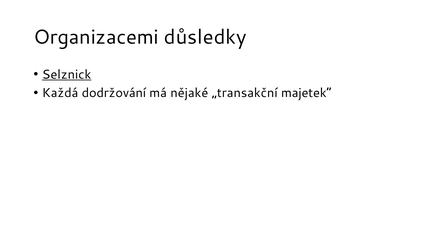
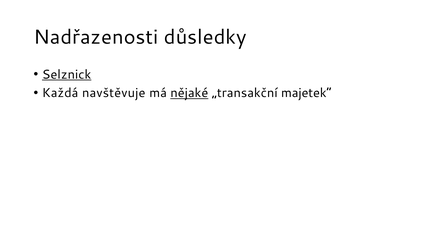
Organizacemi: Organizacemi -> Nadřazenosti
dodržování: dodržování -> navštěvuje
nějaké underline: none -> present
